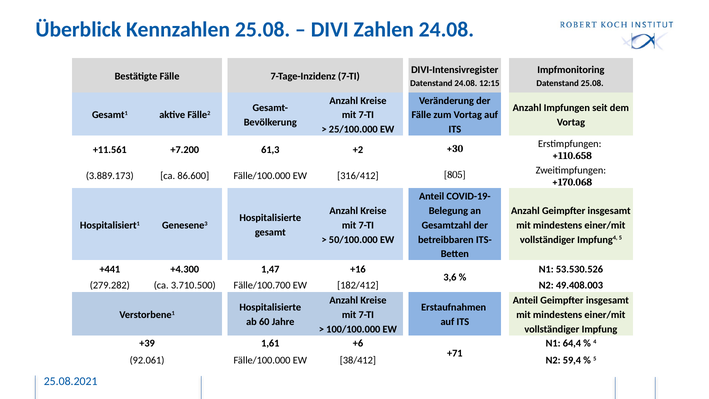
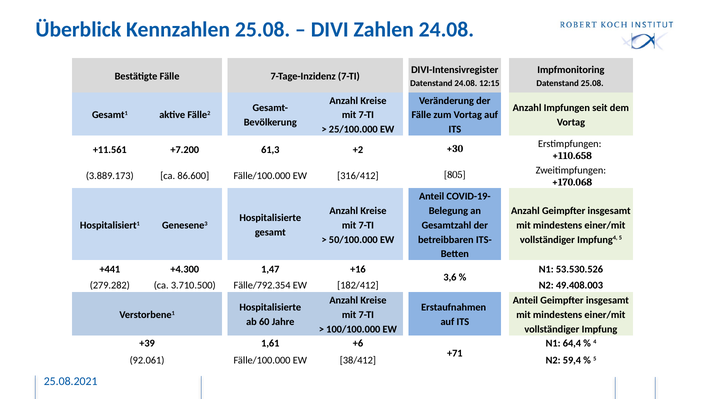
Fälle/100.700: Fälle/100.700 -> Fälle/792.354
